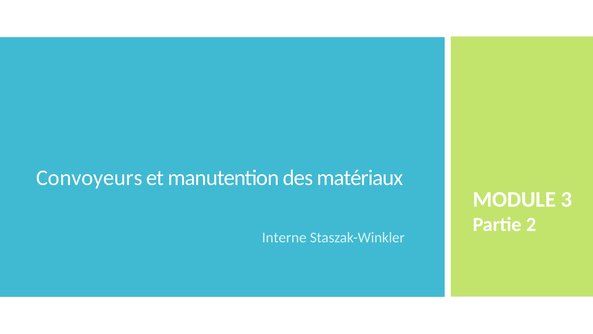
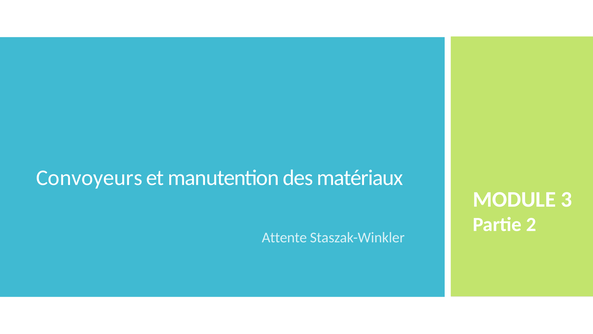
Interne: Interne -> Attente
